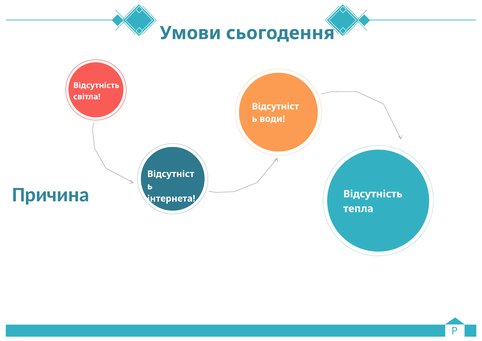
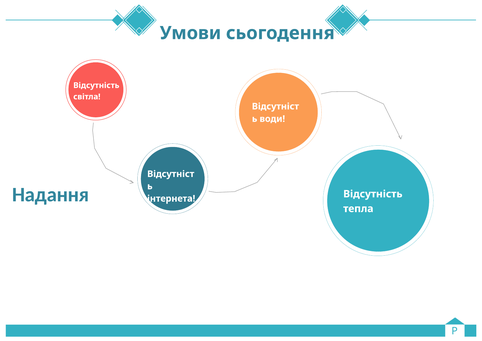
Причина: Причина -> Надання
